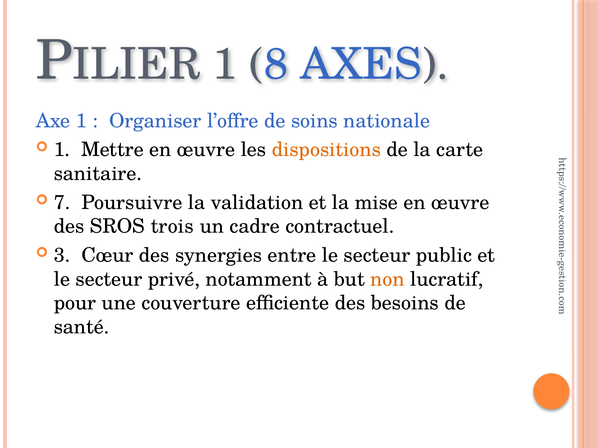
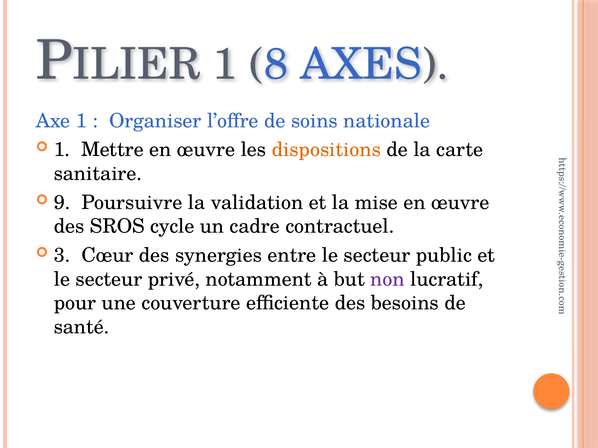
7: 7 -> 9
trois: trois -> cycle
non colour: orange -> purple
